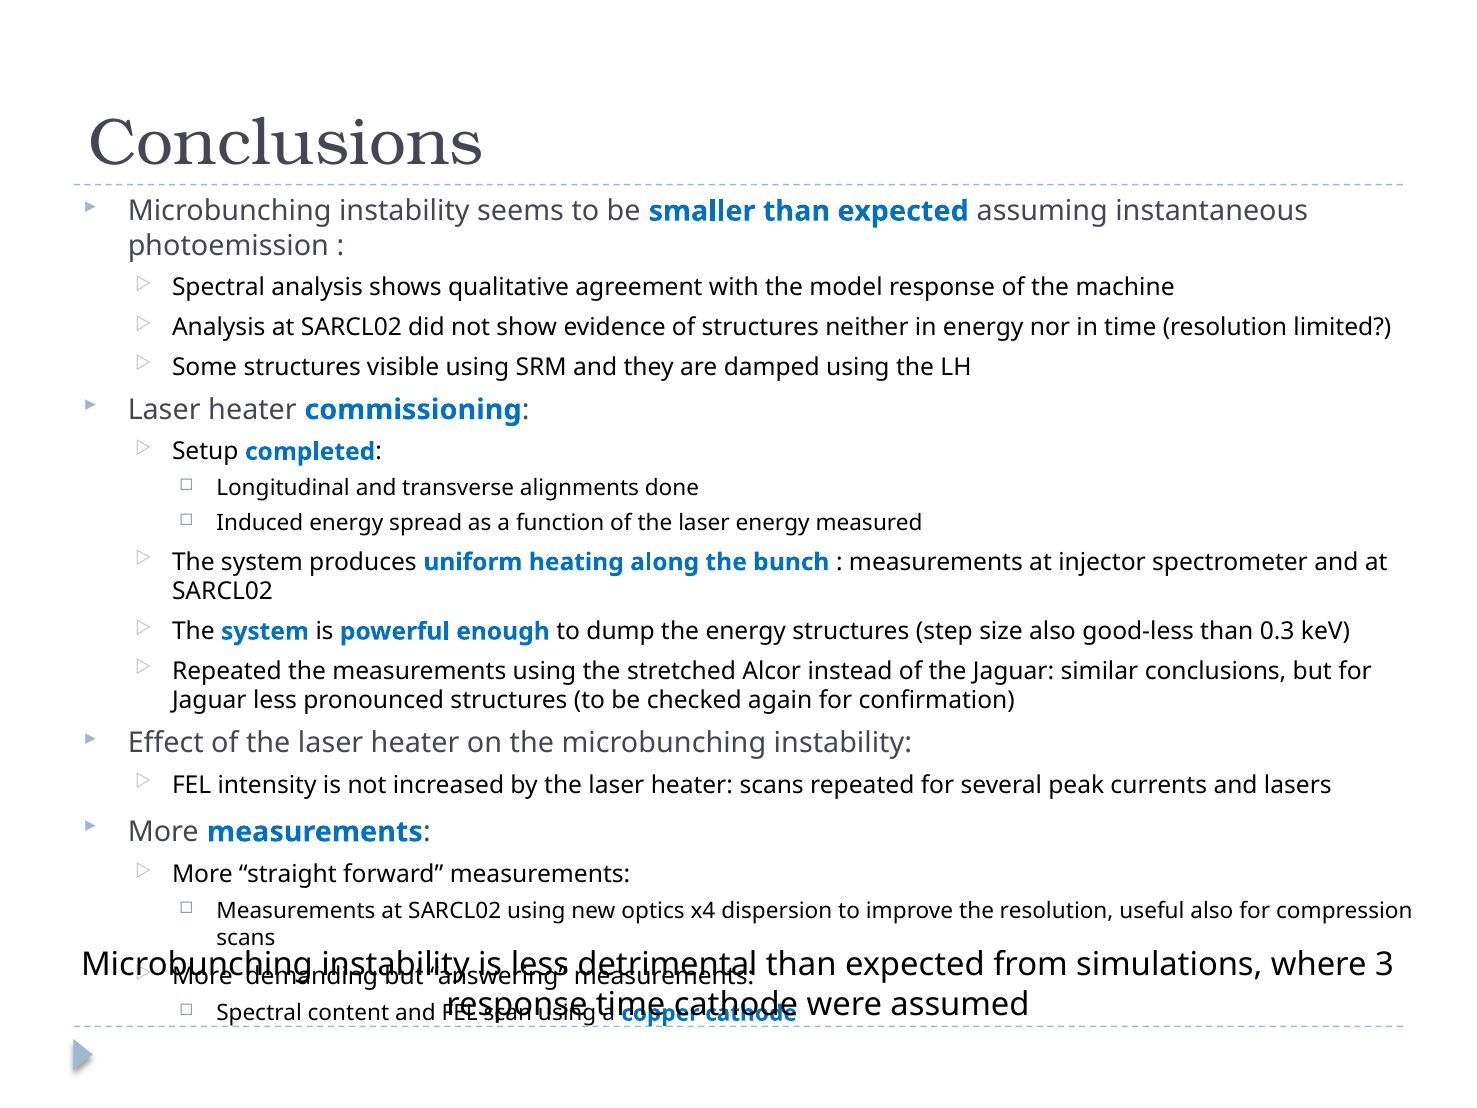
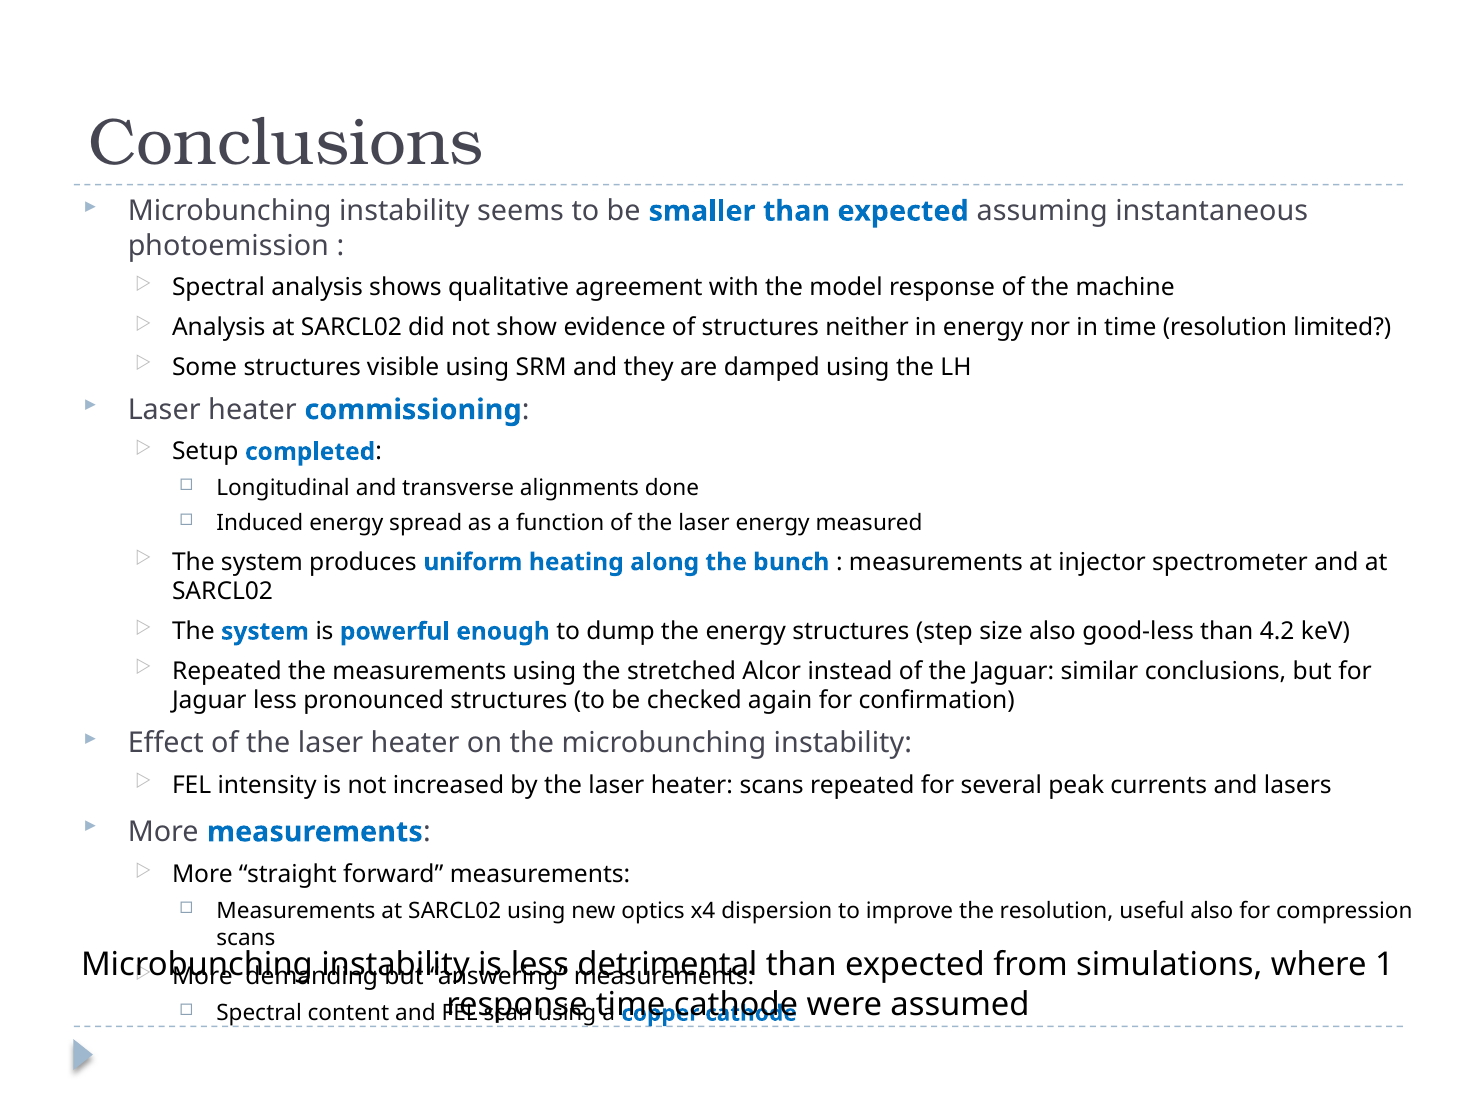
0.3: 0.3 -> 4.2
3: 3 -> 1
